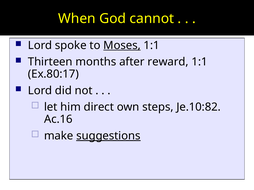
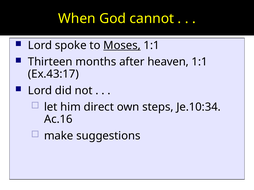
reward: reward -> heaven
Ex.80:17: Ex.80:17 -> Ex.43:17
Je.10:82: Je.10:82 -> Je.10:34
suggestions underline: present -> none
